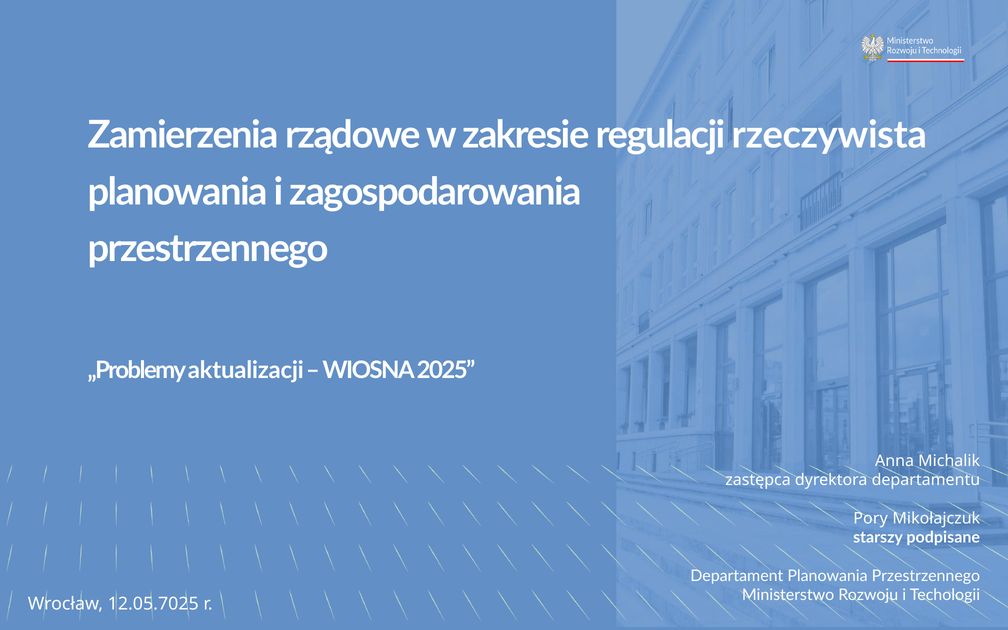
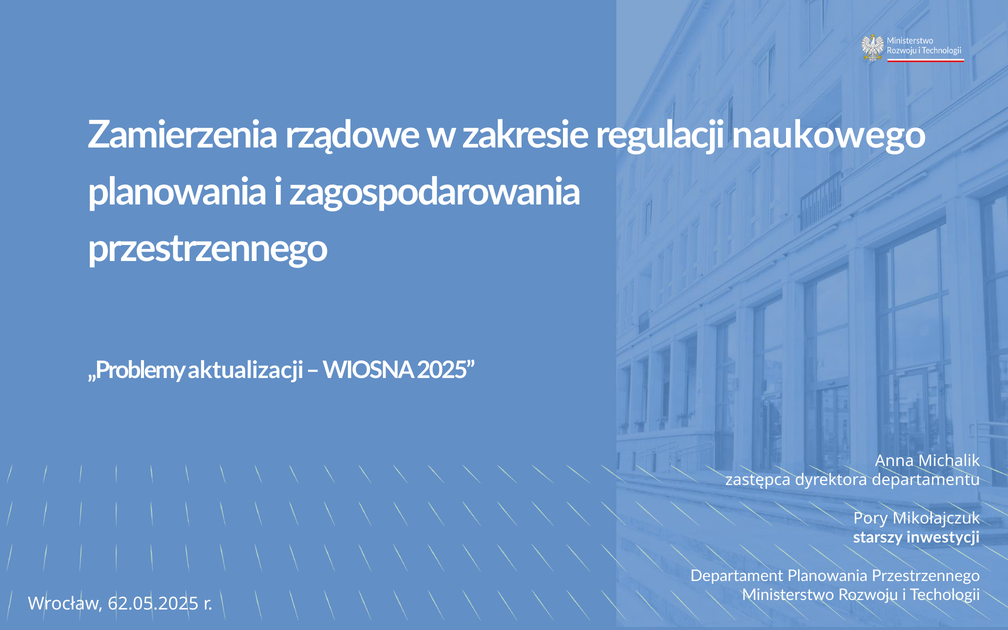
rzeczywista: rzeczywista -> naukowego
podpisane: podpisane -> inwestycji
12.05.7025: 12.05.7025 -> 62.05.2025
